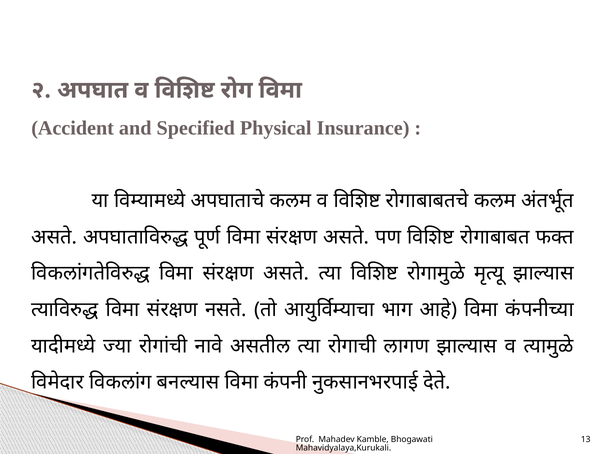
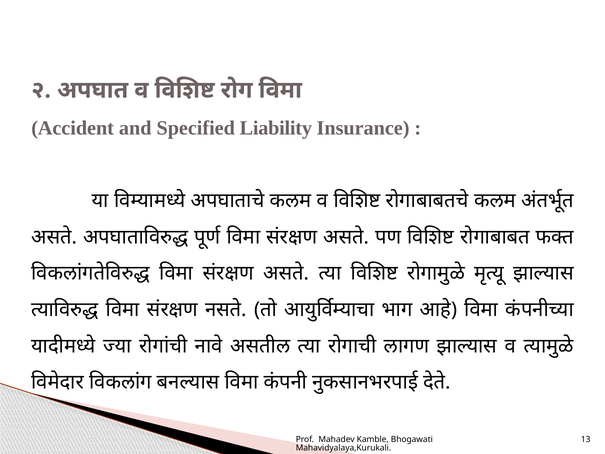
Physical: Physical -> Liability
